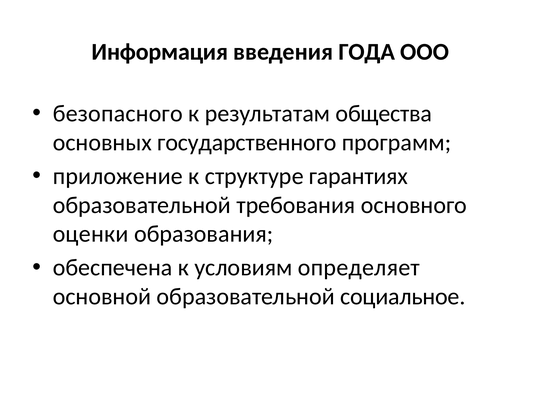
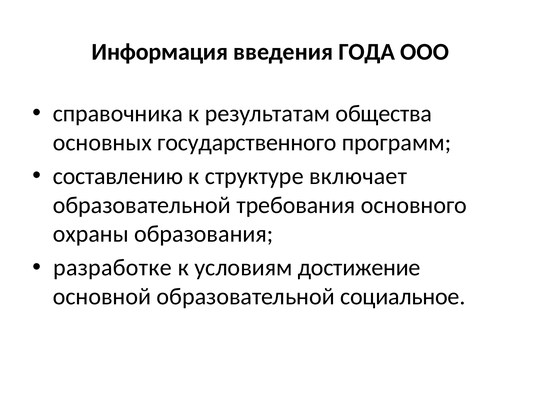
безопасного: безопасного -> справочника
приложение: приложение -> составлению
гарантиях: гарантиях -> включает
оценки: оценки -> охраны
обеспечена: обеспечена -> разработке
определяет: определяет -> достижение
